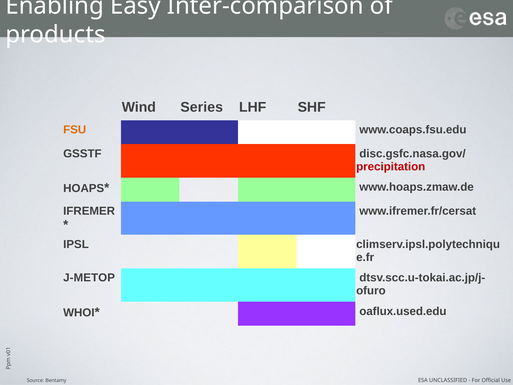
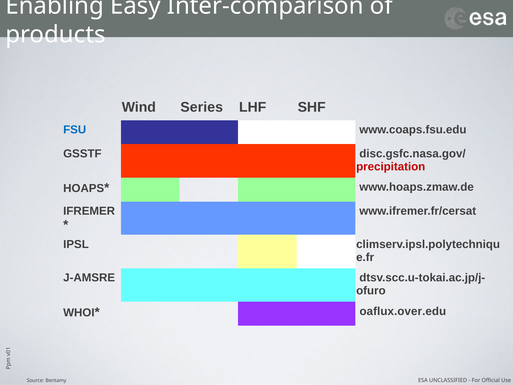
FSU colour: orange -> blue
J-METOP: J-METOP -> J-AMSRE
oaflux.used.edu: oaflux.used.edu -> oaflux.over.edu
